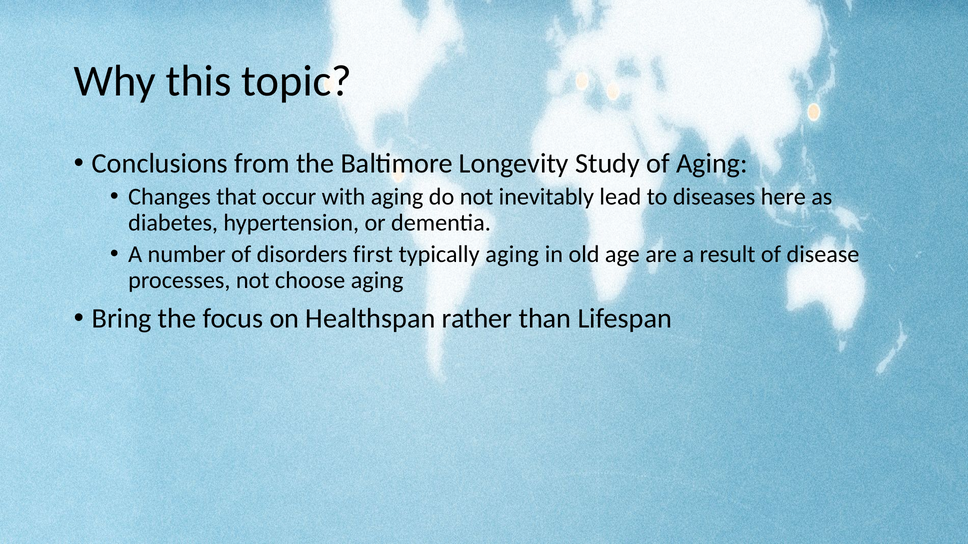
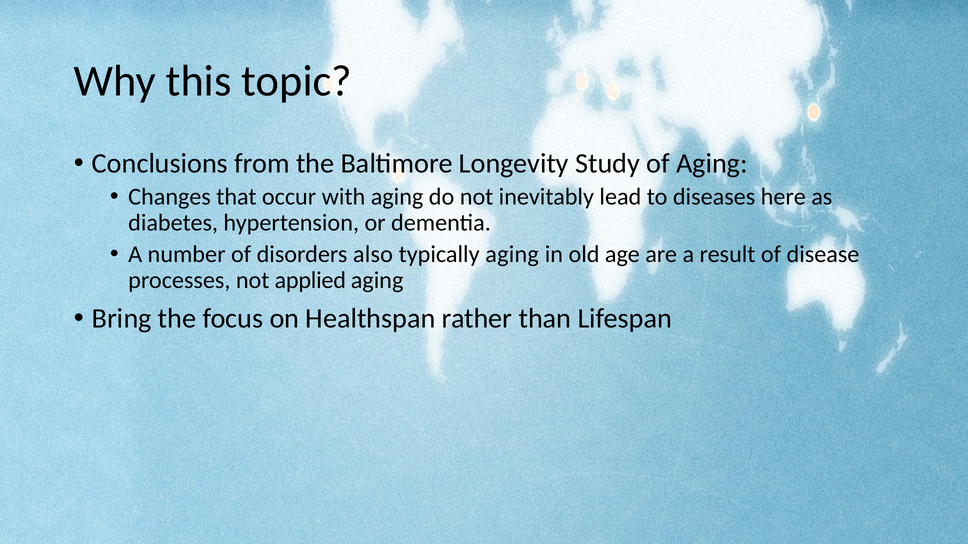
first: first -> also
choose: choose -> applied
